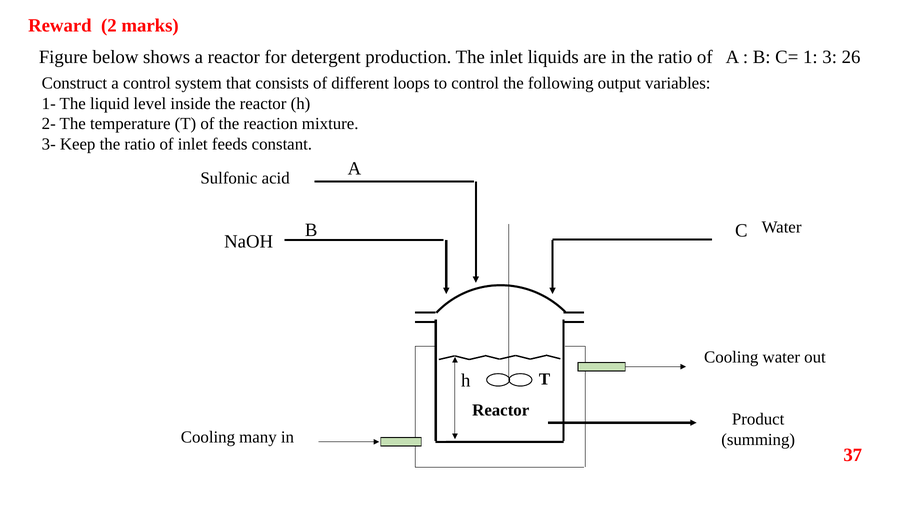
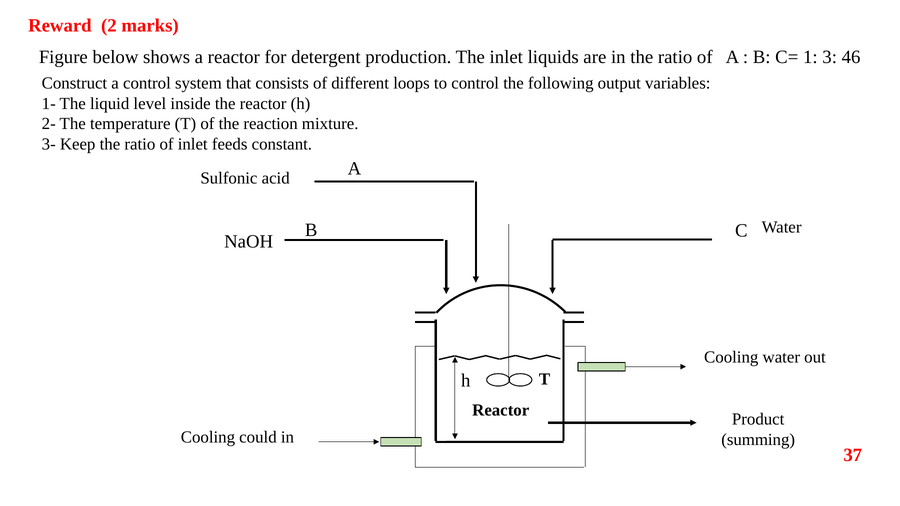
26: 26 -> 46
many: many -> could
